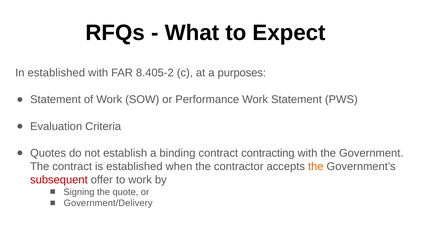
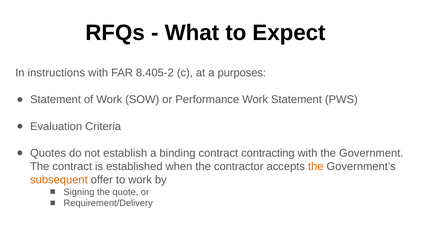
In established: established -> instructions
subsequent colour: red -> orange
Government/Delivery: Government/Delivery -> Requirement/Delivery
